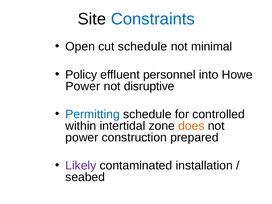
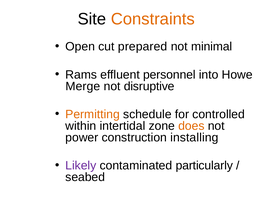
Constraints colour: blue -> orange
cut schedule: schedule -> prepared
Policy: Policy -> Rams
Power at (83, 86): Power -> Merge
Permitting colour: blue -> orange
prepared: prepared -> installing
installation: installation -> particularly
